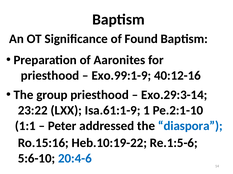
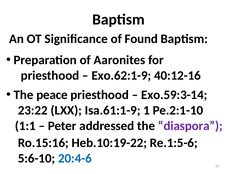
Exo.99:1-9: Exo.99:1-9 -> Exo.62:1-9
group: group -> peace
Exo.29:3-14: Exo.29:3-14 -> Exo.59:3-14
diaspora colour: blue -> purple
